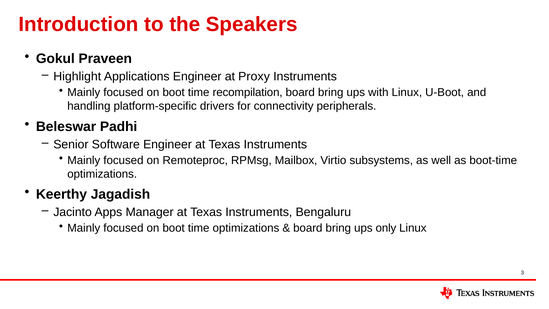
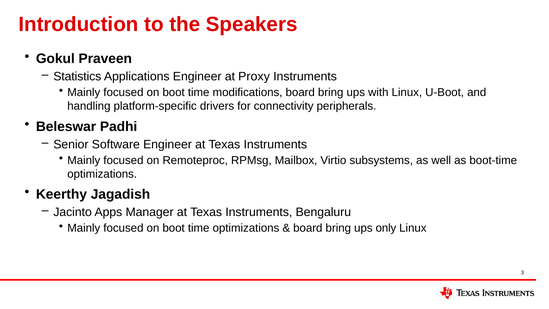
Highlight: Highlight -> Statistics
recompilation: recompilation -> modifications
